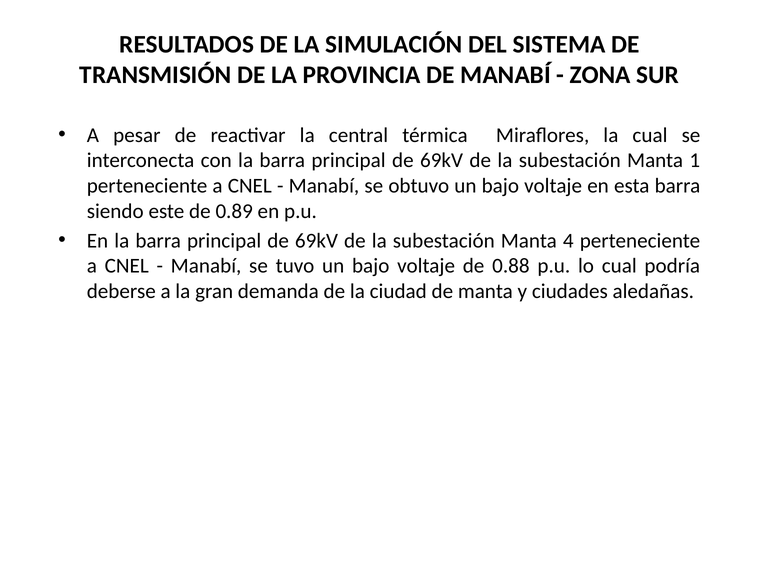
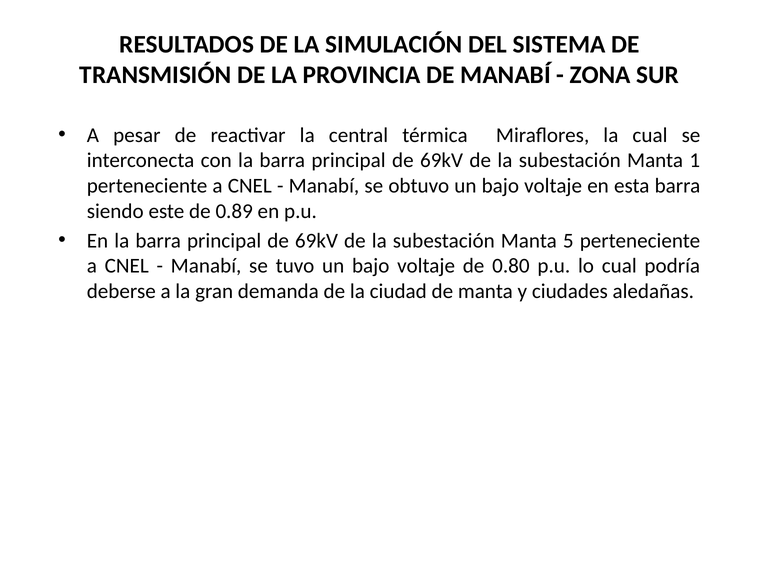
4: 4 -> 5
0.88: 0.88 -> 0.80
